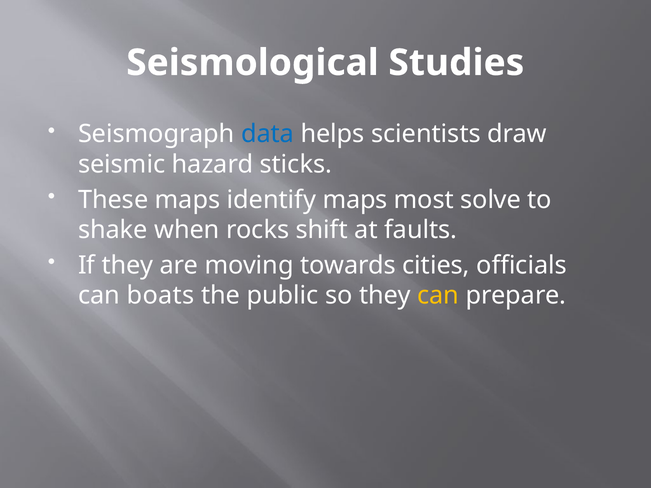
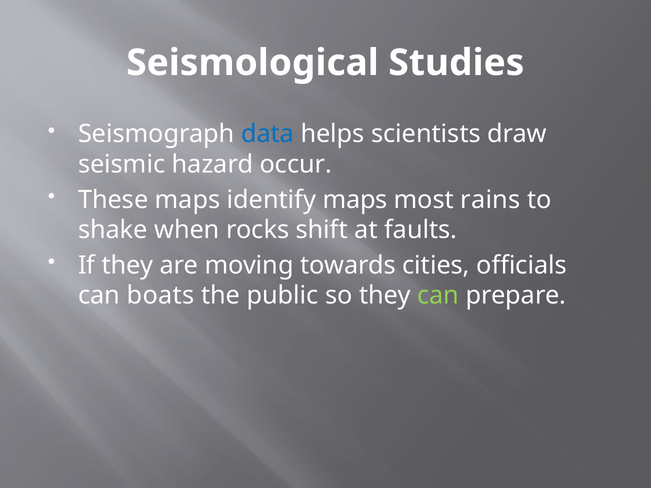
sticks: sticks -> occur
solve: solve -> rains
can at (438, 296) colour: yellow -> light green
